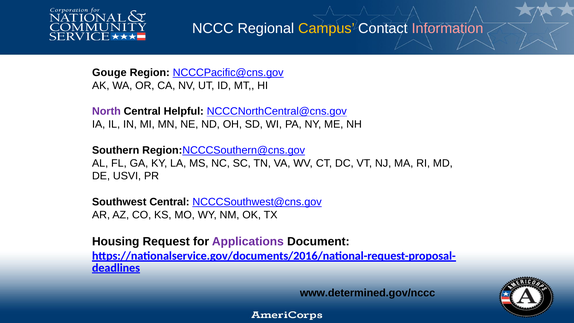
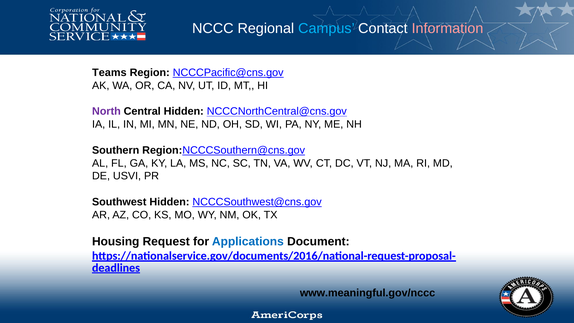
Campus colour: yellow -> light blue
Gouge: Gouge -> Teams
Central Helpful: Helpful -> Hidden
Southwest Central: Central -> Hidden
Applications colour: purple -> blue
www.determined.gov/nccc: www.determined.gov/nccc -> www.meaningful.gov/nccc
